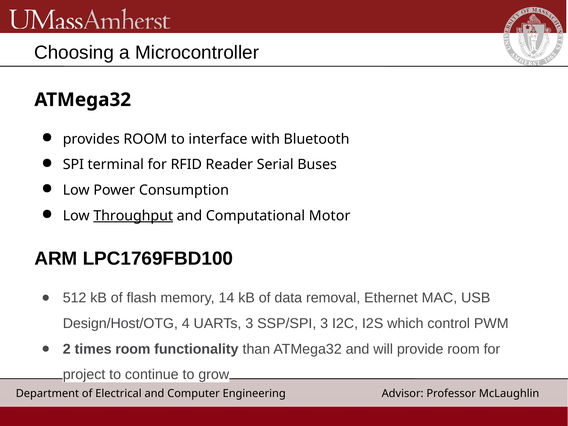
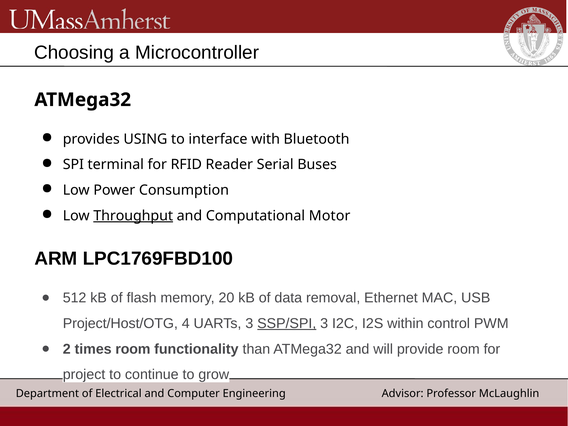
provides ROOM: ROOM -> USING
14: 14 -> 20
Design/Host/OTG: Design/Host/OTG -> Project/Host/OTG
SSP/SPI underline: none -> present
which: which -> within
